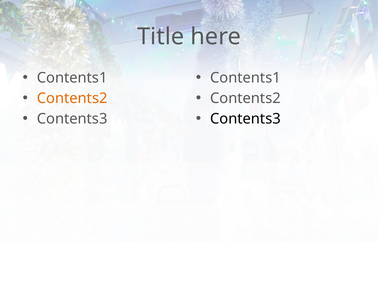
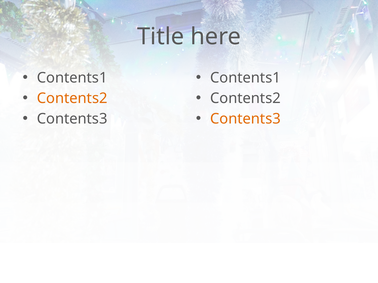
Contents3 at (245, 119) colour: black -> orange
